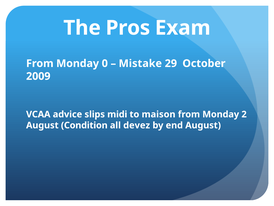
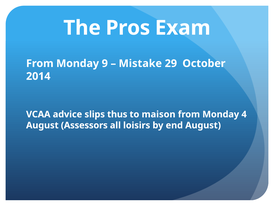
0: 0 -> 9
2009: 2009 -> 2014
midi: midi -> thus
2: 2 -> 4
Condition: Condition -> Assessors
devez: devez -> loisirs
